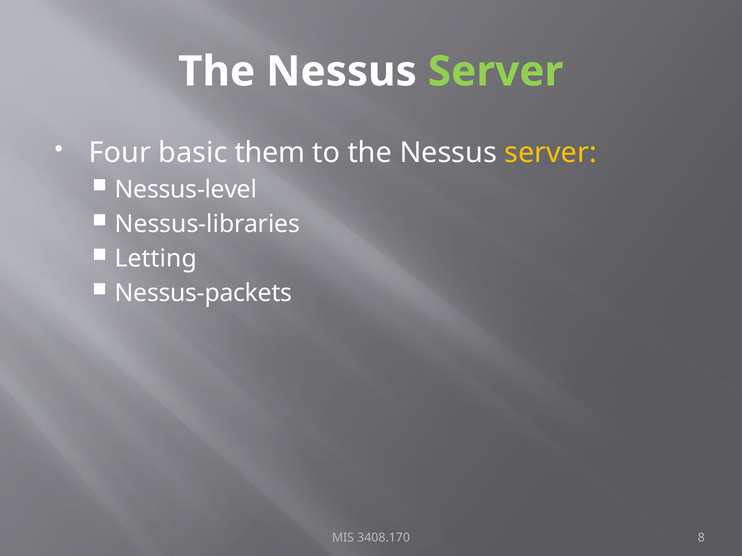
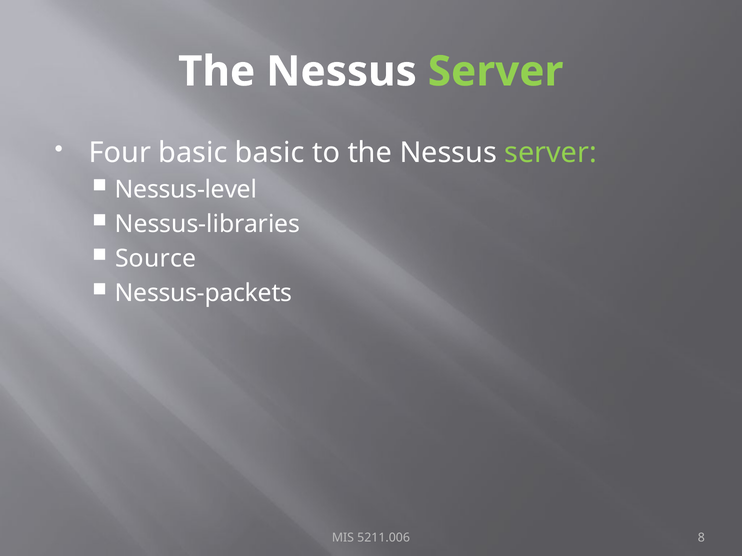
basic them: them -> basic
server at (551, 153) colour: yellow -> light green
Letting: Letting -> Source
3408.170: 3408.170 -> 5211.006
